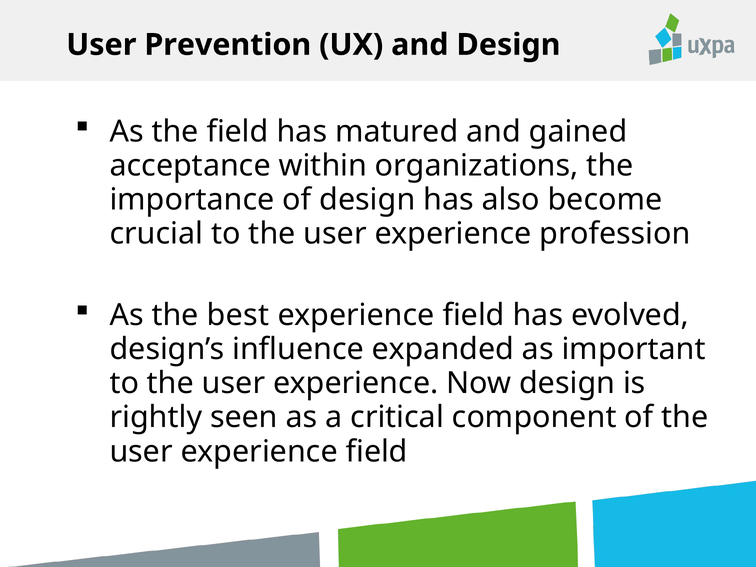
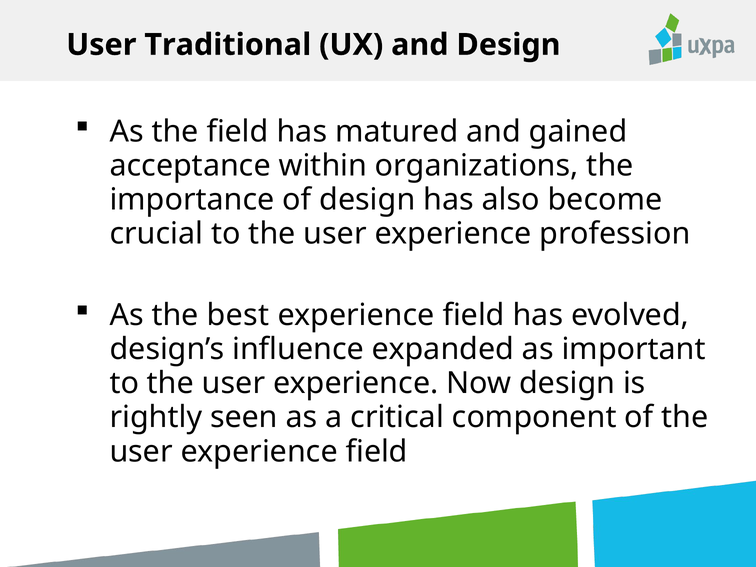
Prevention: Prevention -> Traditional
